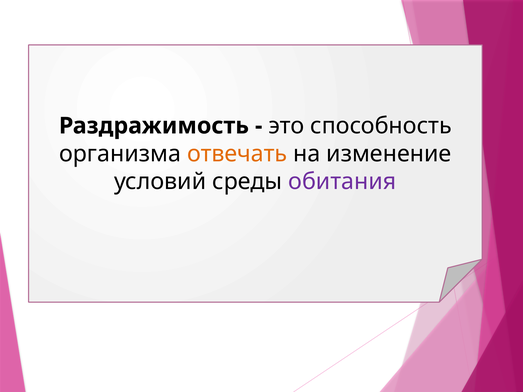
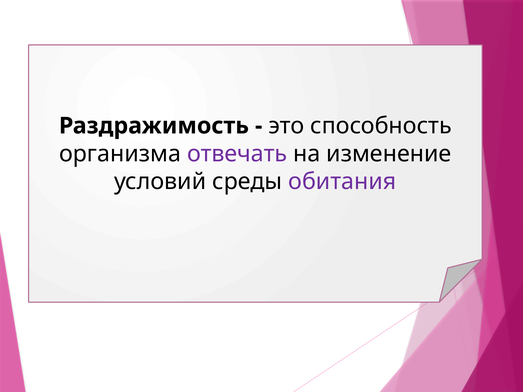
отвечать colour: orange -> purple
